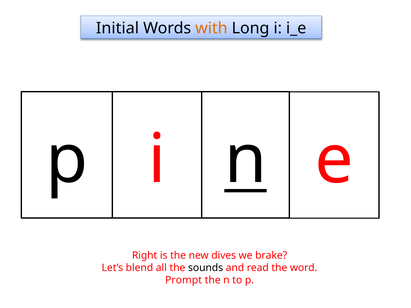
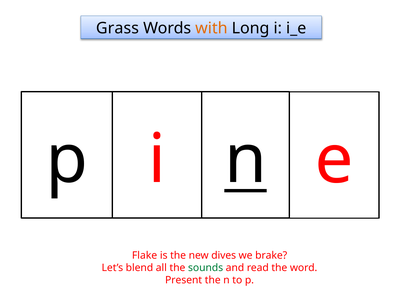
Initial: Initial -> Grass
Right: Right -> Flake
sounds colour: black -> green
Prompt: Prompt -> Present
